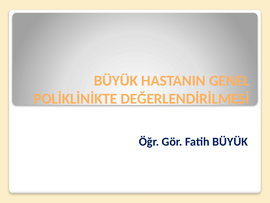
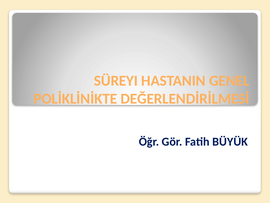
BÜYÜK at (116, 80): BÜYÜK -> SÜREYI
